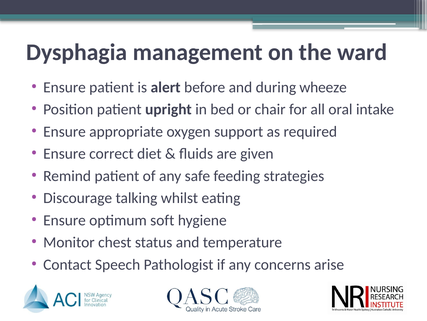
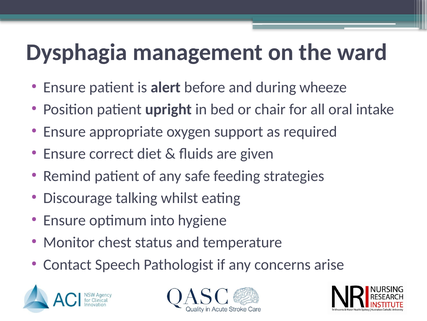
soft: soft -> into
